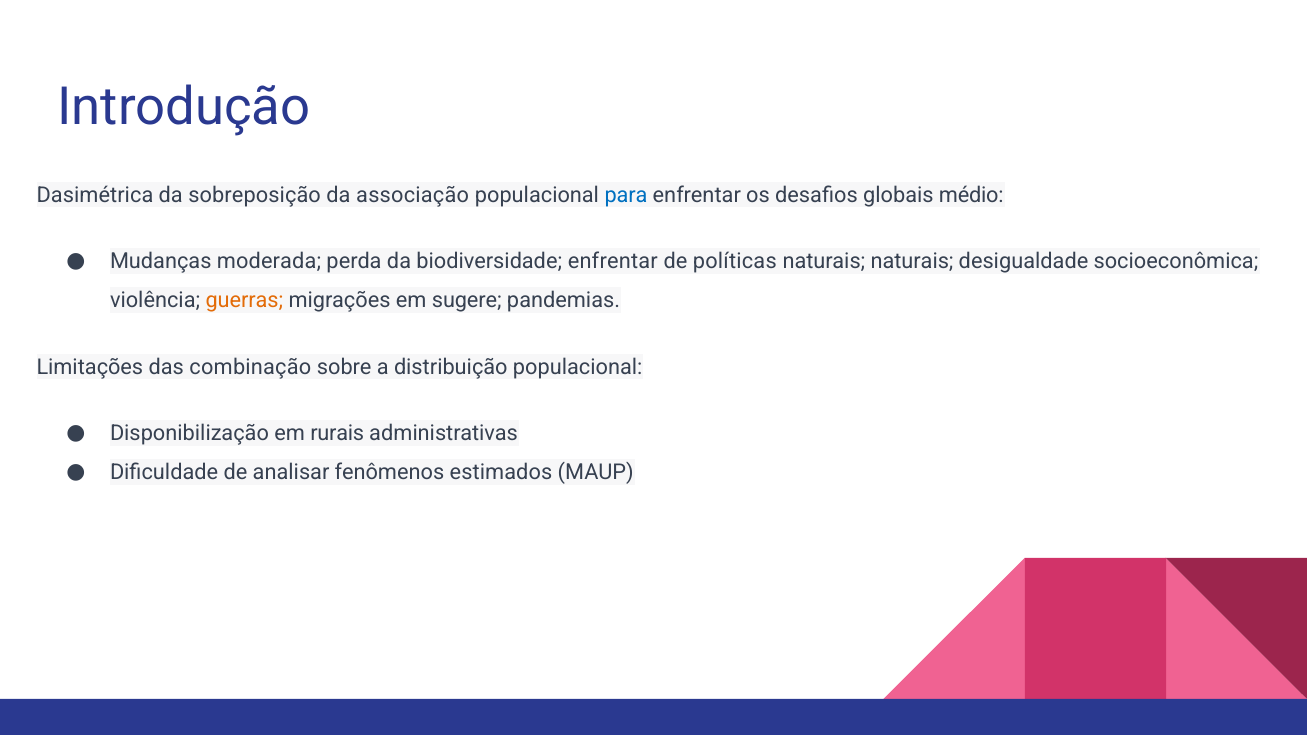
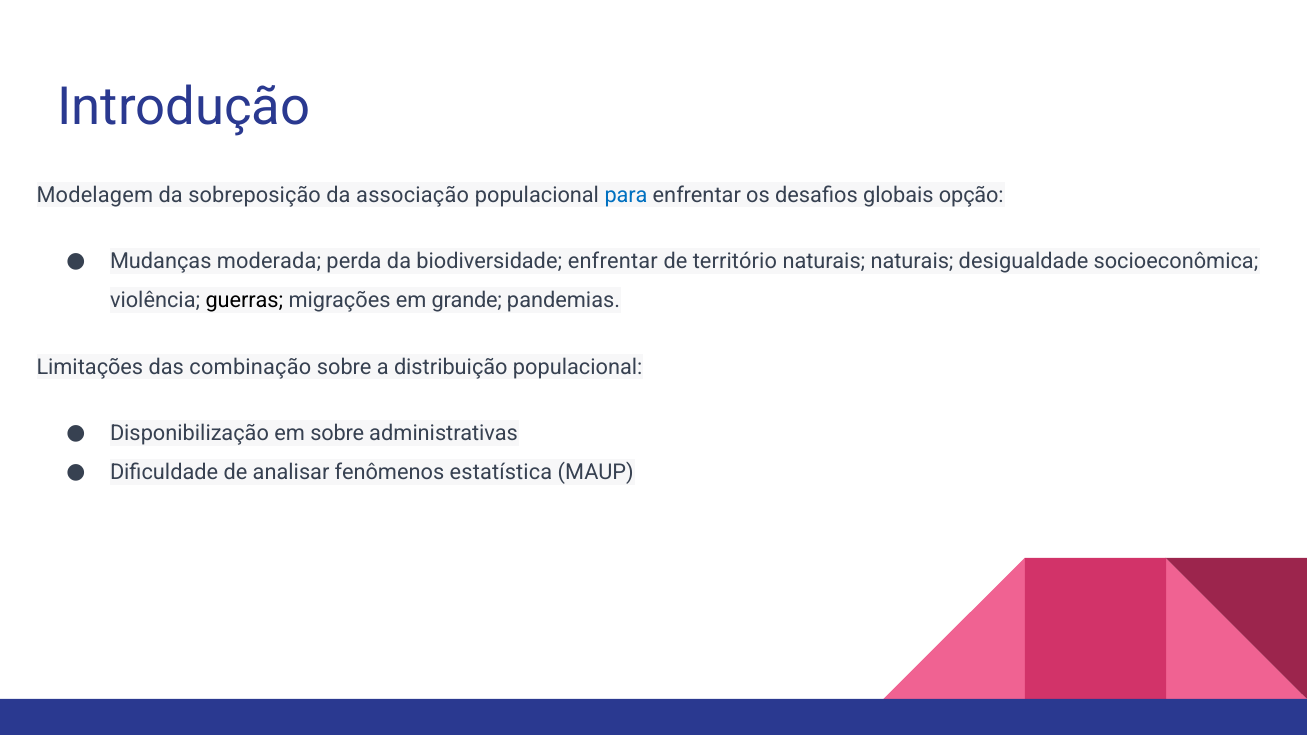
Dasimétrica: Dasimétrica -> Modelagem
médio: médio -> opção
políticas: políticas -> território
guerras colour: orange -> black
sugere: sugere -> grande
em rurais: rurais -> sobre
estimados: estimados -> estatística
